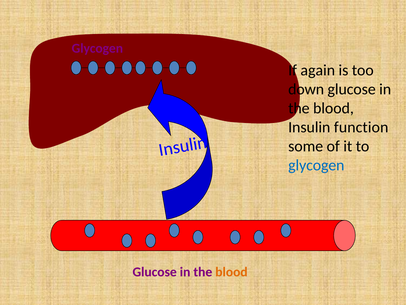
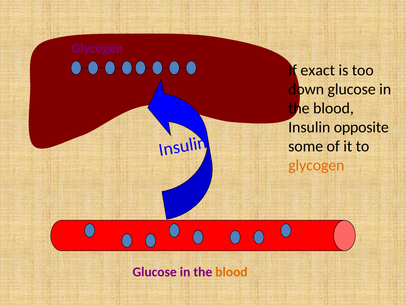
again: again -> exact
function: function -> opposite
glycogen at (316, 165) colour: blue -> orange
